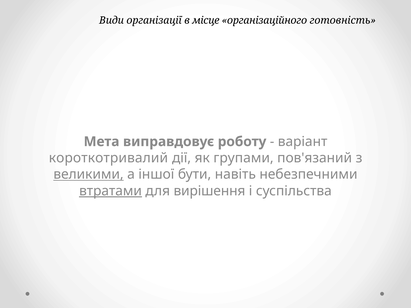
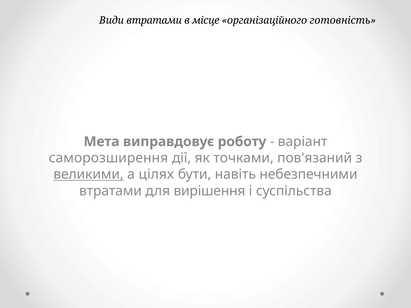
Види організації: організації -> втратами
короткотривалий: короткотривалий -> саморозширення
групами: групами -> точками
іншої: іншої -> цілях
втратами at (110, 191) underline: present -> none
